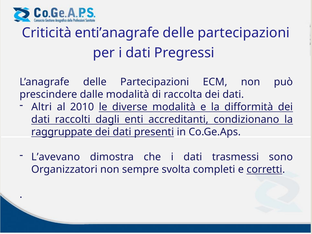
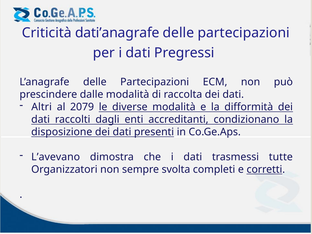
enti’anagrafe: enti’anagrafe -> dati’anagrafe
2010: 2010 -> 2079
raggruppate: raggruppate -> disposizione
sono: sono -> tutte
